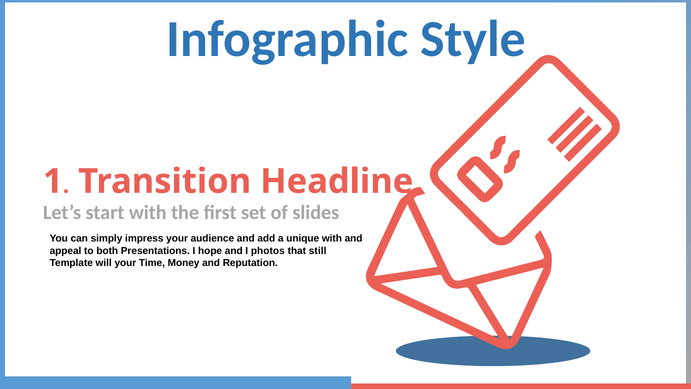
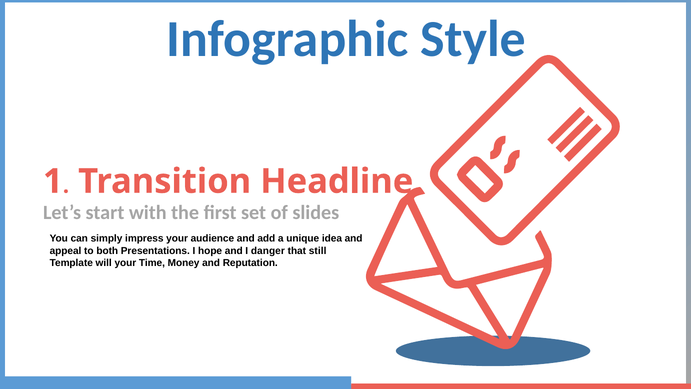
unique with: with -> idea
photos: photos -> danger
